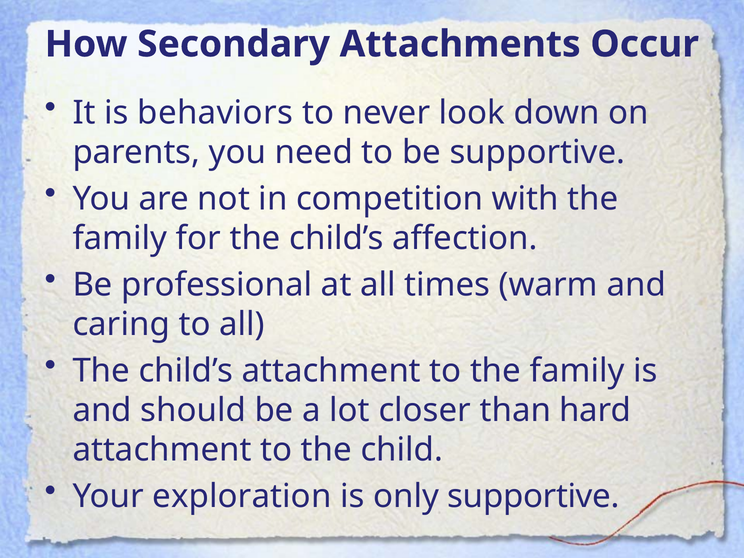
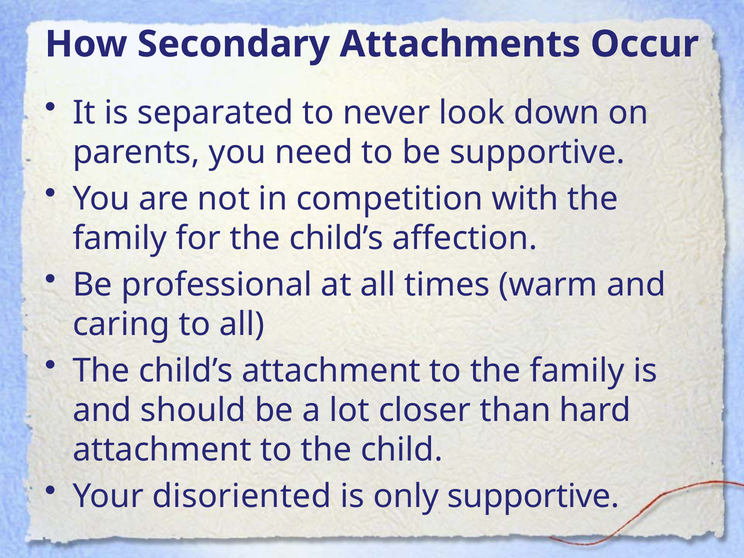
behaviors: behaviors -> separated
exploration: exploration -> disoriented
